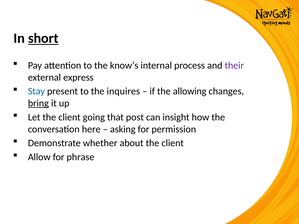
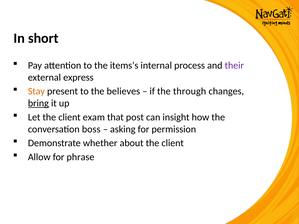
short underline: present -> none
know’s: know’s -> items’s
Stay colour: blue -> orange
inquires: inquires -> believes
allowing: allowing -> through
going: going -> exam
here: here -> boss
